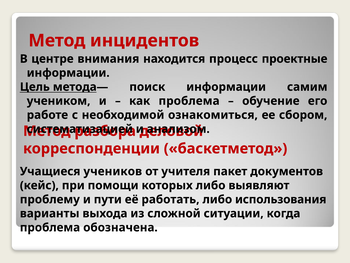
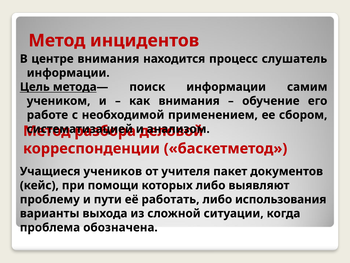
проектные: проектные -> слушатель
как проблема: проблема -> внимания
ознакомиться: ознакомиться -> применением
